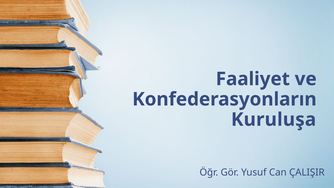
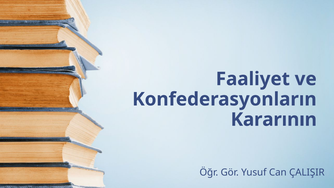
Kuruluşa: Kuruluşa -> Kararının
